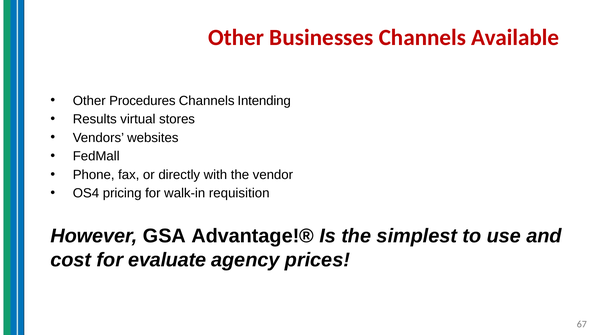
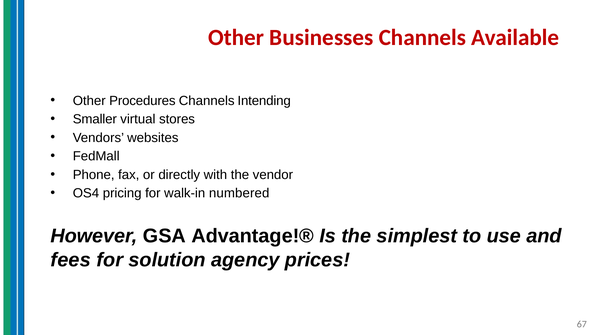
Results: Results -> Smaller
requisition: requisition -> numbered
cost: cost -> fees
evaluate: evaluate -> solution
